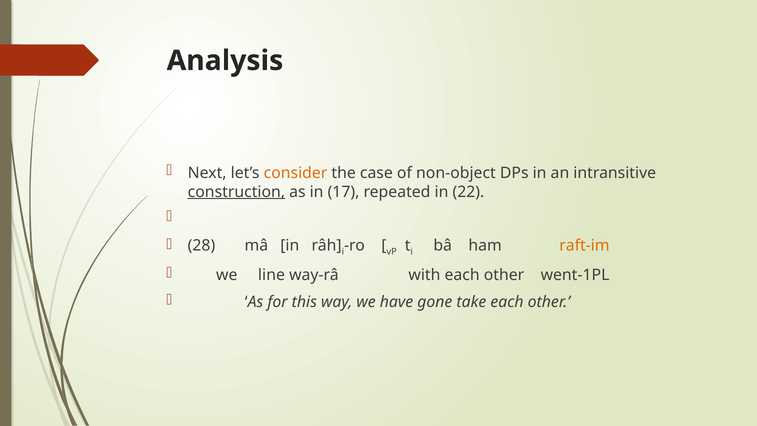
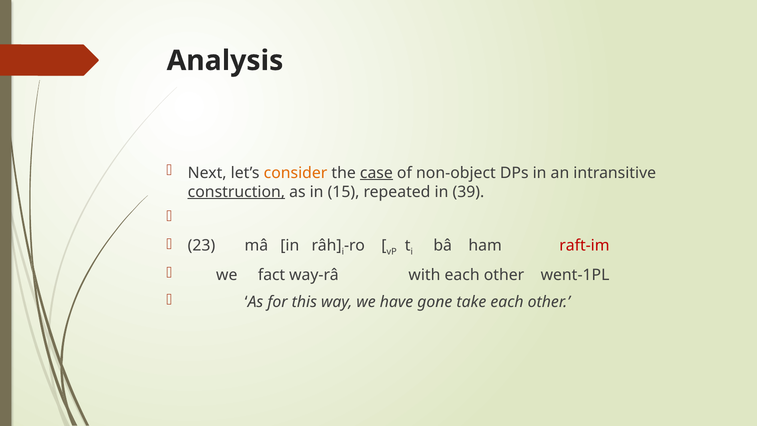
case underline: none -> present
17: 17 -> 15
22: 22 -> 39
28: 28 -> 23
raft-im colour: orange -> red
line: line -> fact
